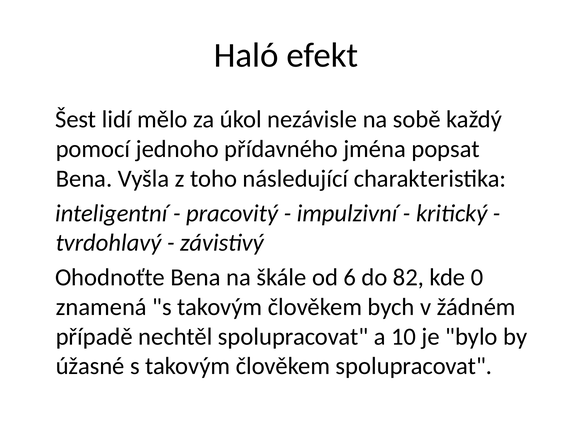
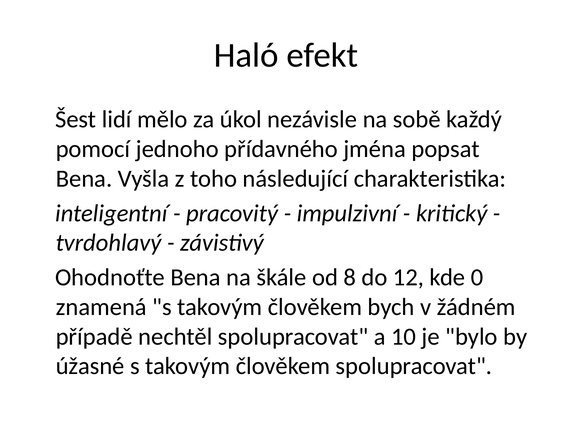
6: 6 -> 8
82: 82 -> 12
